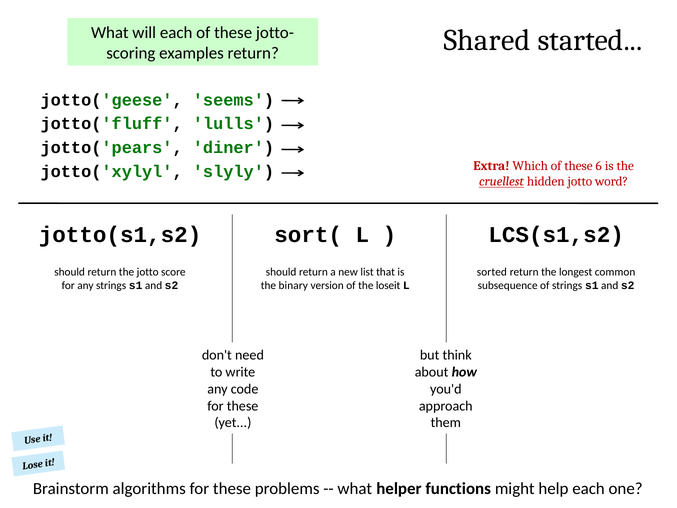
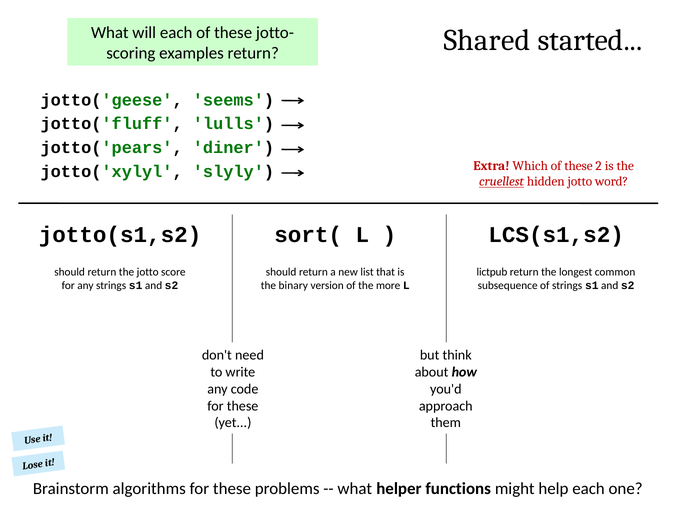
6: 6 -> 2
sorted: sorted -> lictpub
loseit: loseit -> more
